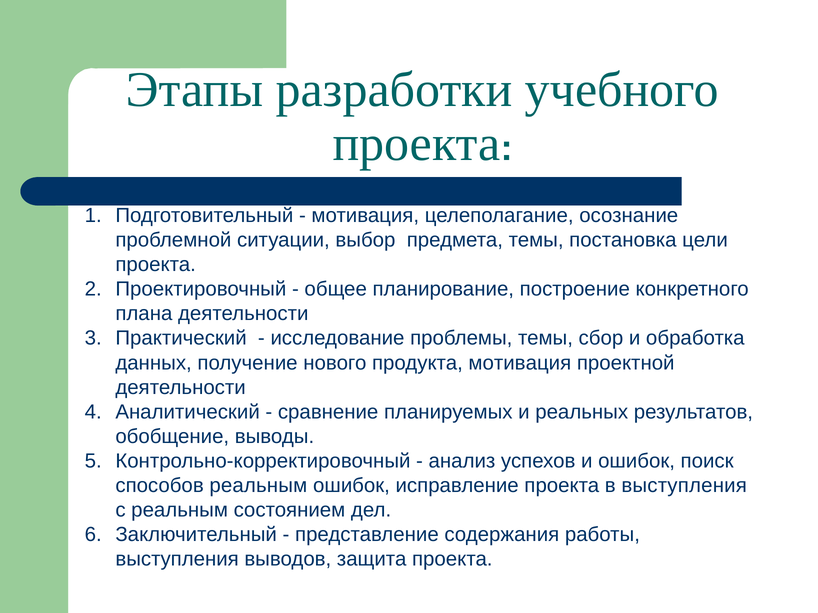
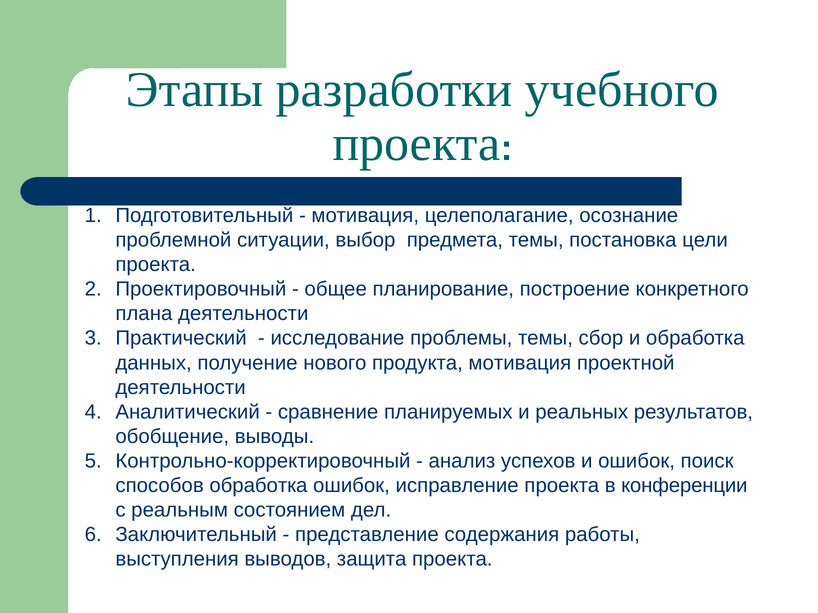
способов реальным: реальным -> обработка
в выступления: выступления -> конференции
